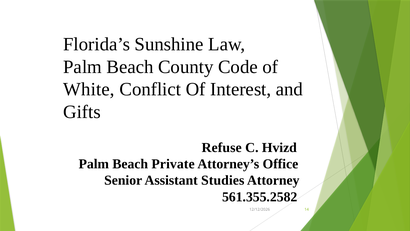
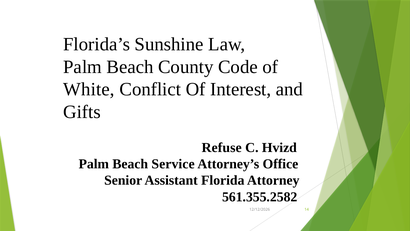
Private: Private -> Service
Studies: Studies -> Florida
